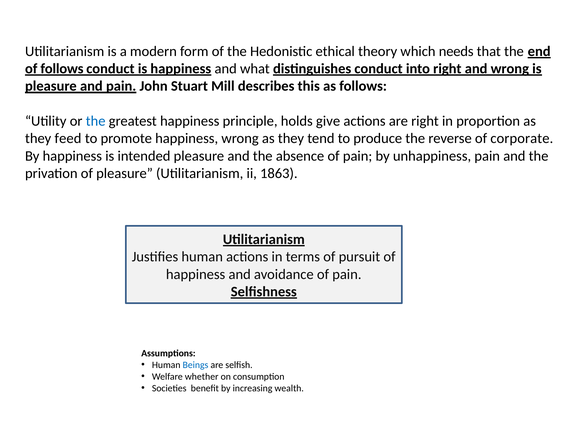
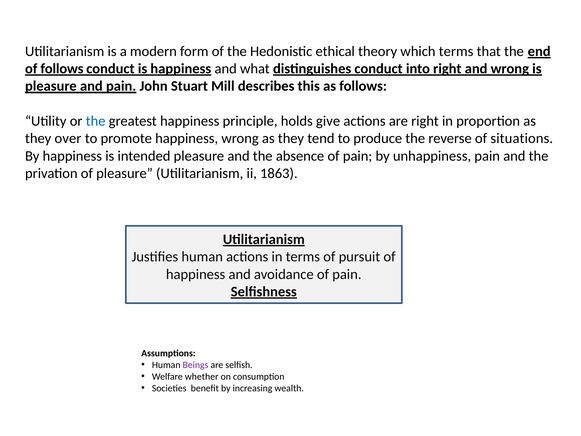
which needs: needs -> terms
feed: feed -> over
corporate: corporate -> situations
Beings colour: blue -> purple
